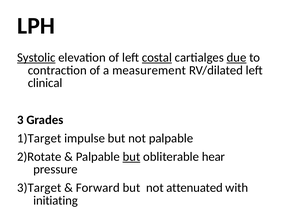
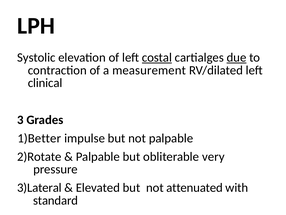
Systolic underline: present -> none
1)Target: 1)Target -> 1)Better
but at (131, 156) underline: present -> none
hear: hear -> very
3)Target: 3)Target -> 3)Lateral
Forward: Forward -> Elevated
initiating: initiating -> standard
